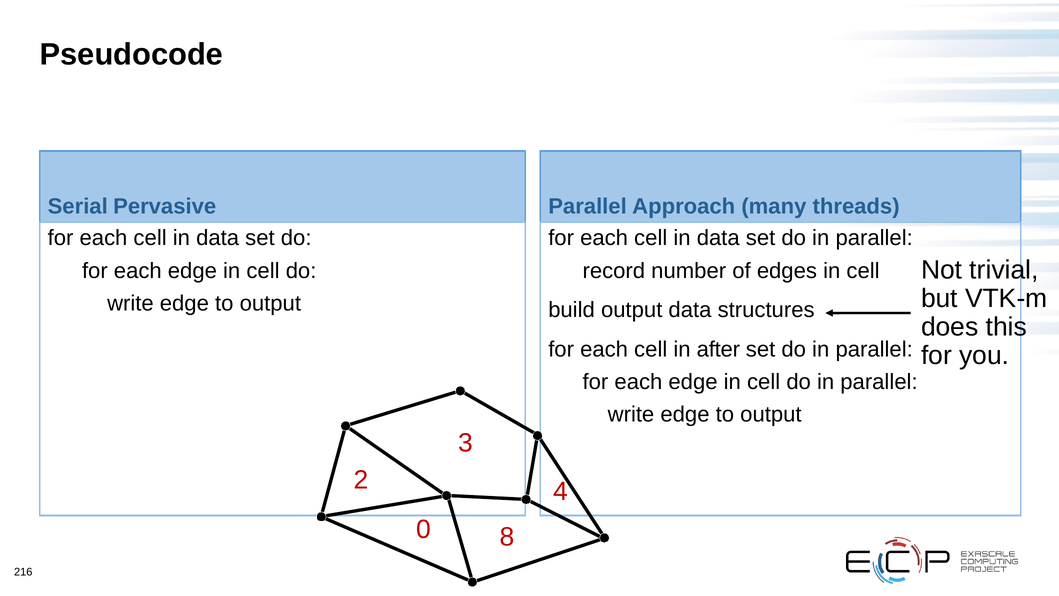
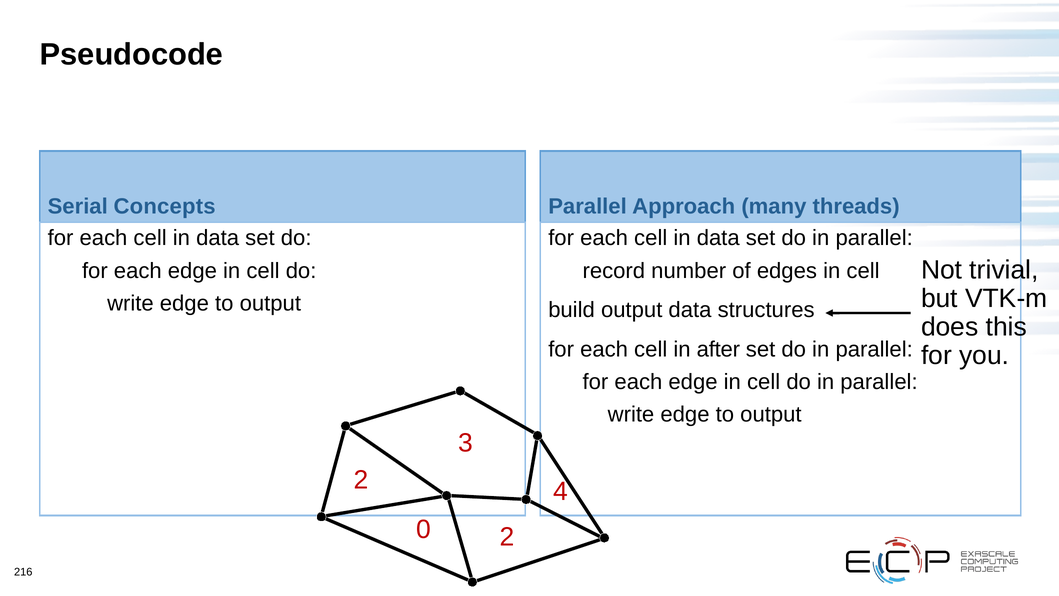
Pervasive: Pervasive -> Concepts
0 8: 8 -> 2
